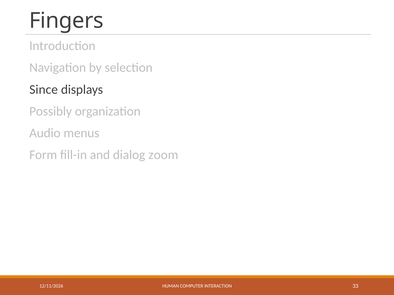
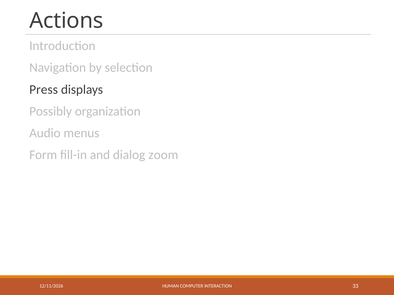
Fingers: Fingers -> Actions
Since: Since -> Press
